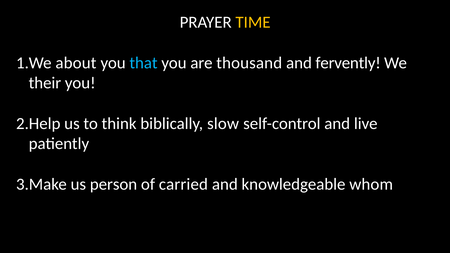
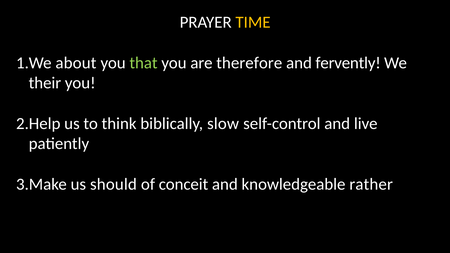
that colour: light blue -> light green
thousand: thousand -> therefore
person: person -> should
carried: carried -> conceit
whom: whom -> rather
